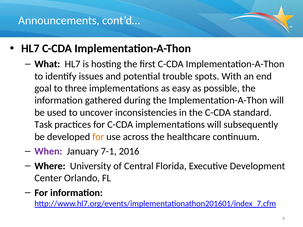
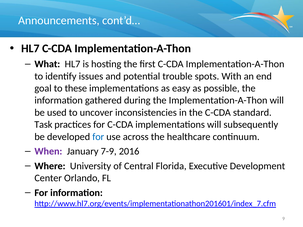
three: three -> these
for at (98, 137) colour: orange -> blue
7-1: 7-1 -> 7-9
